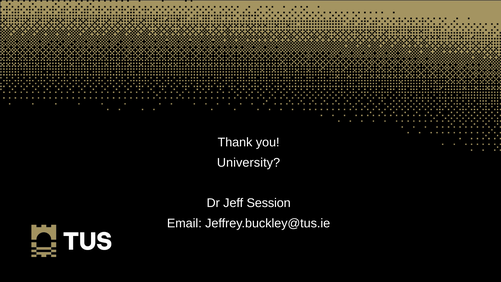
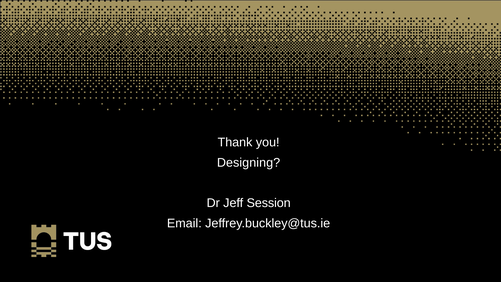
University: University -> Designing
